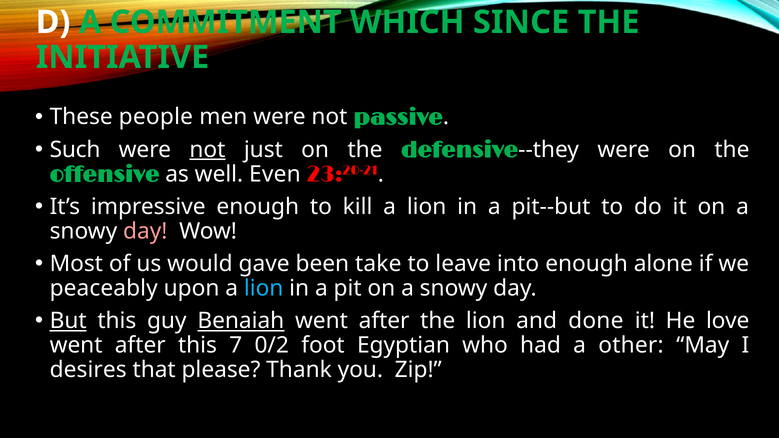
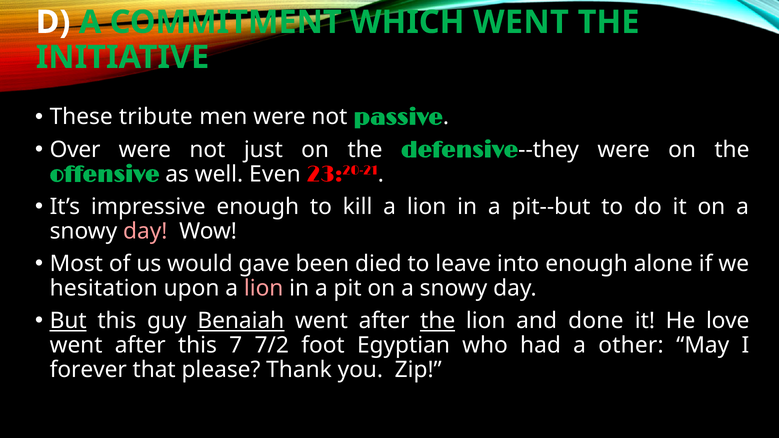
WHICH SINCE: SINCE -> WENT
people: people -> tribute
Such: Such -> Over
not at (207, 150) underline: present -> none
take: take -> died
peaceably: peaceably -> hesitation
lion at (264, 288) colour: light blue -> pink
the at (438, 321) underline: none -> present
0/2: 0/2 -> 7/2
desires: desires -> forever
